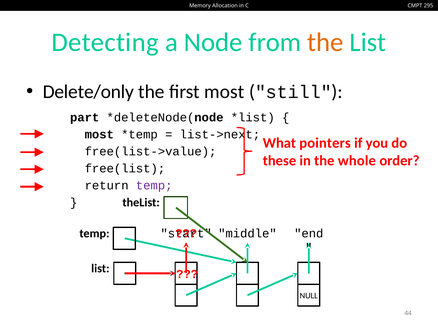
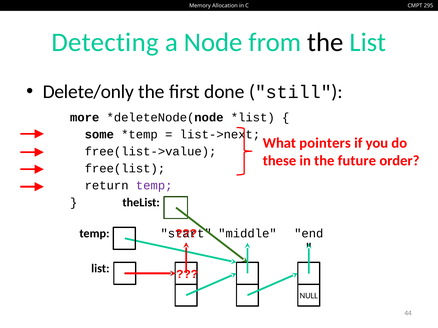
the at (325, 42) colour: orange -> black
first most: most -> done
part: part -> more
most at (99, 135): most -> some
whole: whole -> future
